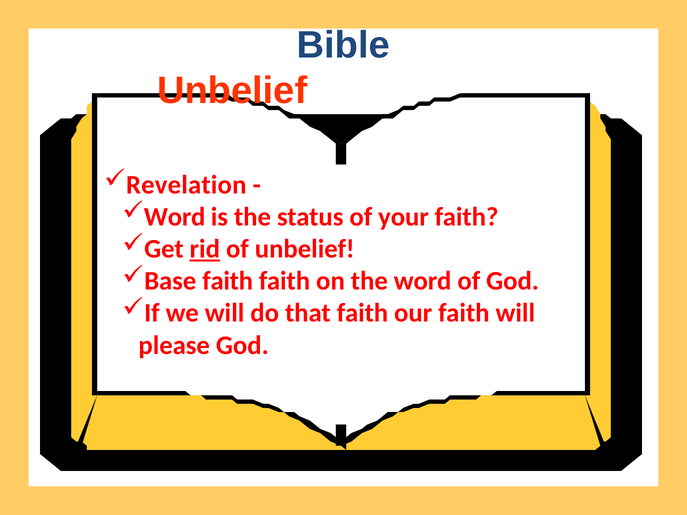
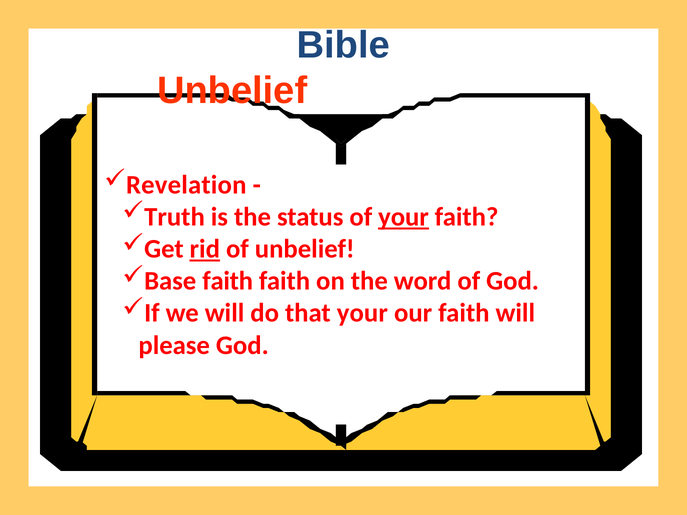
Word at (175, 217): Word -> Truth
your at (404, 217) underline: none -> present
that faith: faith -> your
